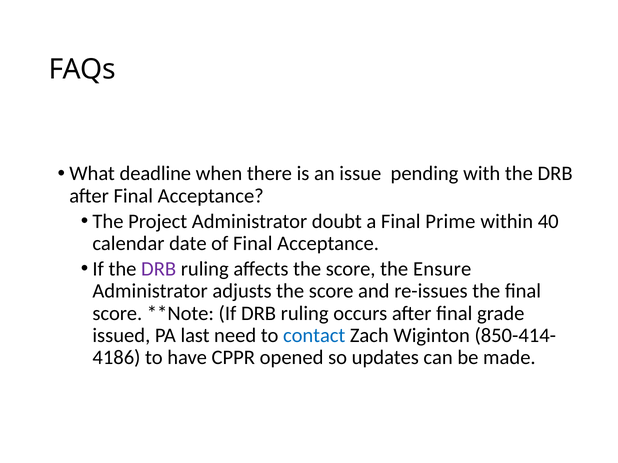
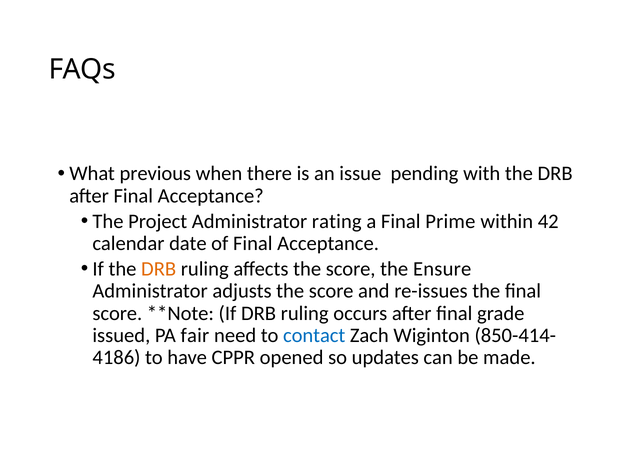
deadline: deadline -> previous
doubt: doubt -> rating
40: 40 -> 42
DRB at (159, 269) colour: purple -> orange
last: last -> fair
